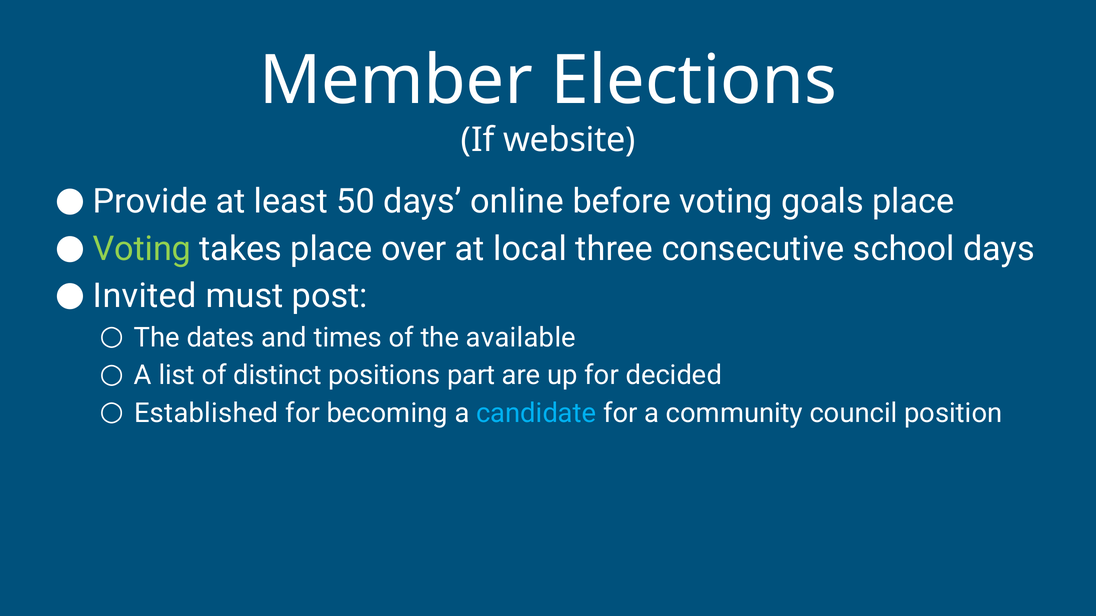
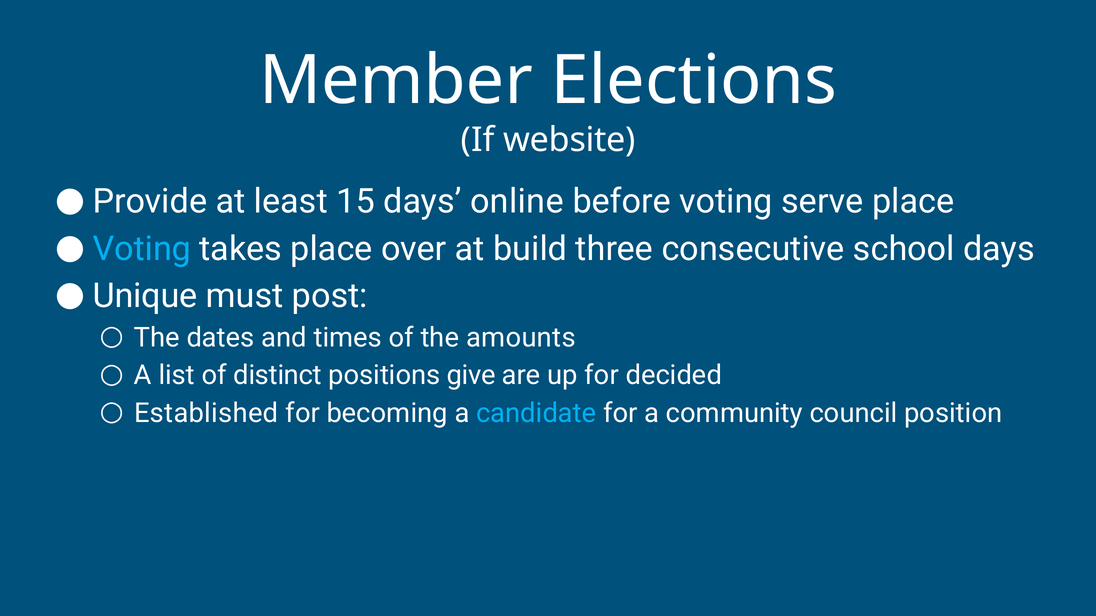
50: 50 -> 15
goals: goals -> serve
Voting at (142, 249) colour: light green -> light blue
local: local -> build
Invited: Invited -> Unique
available: available -> amounts
part: part -> give
